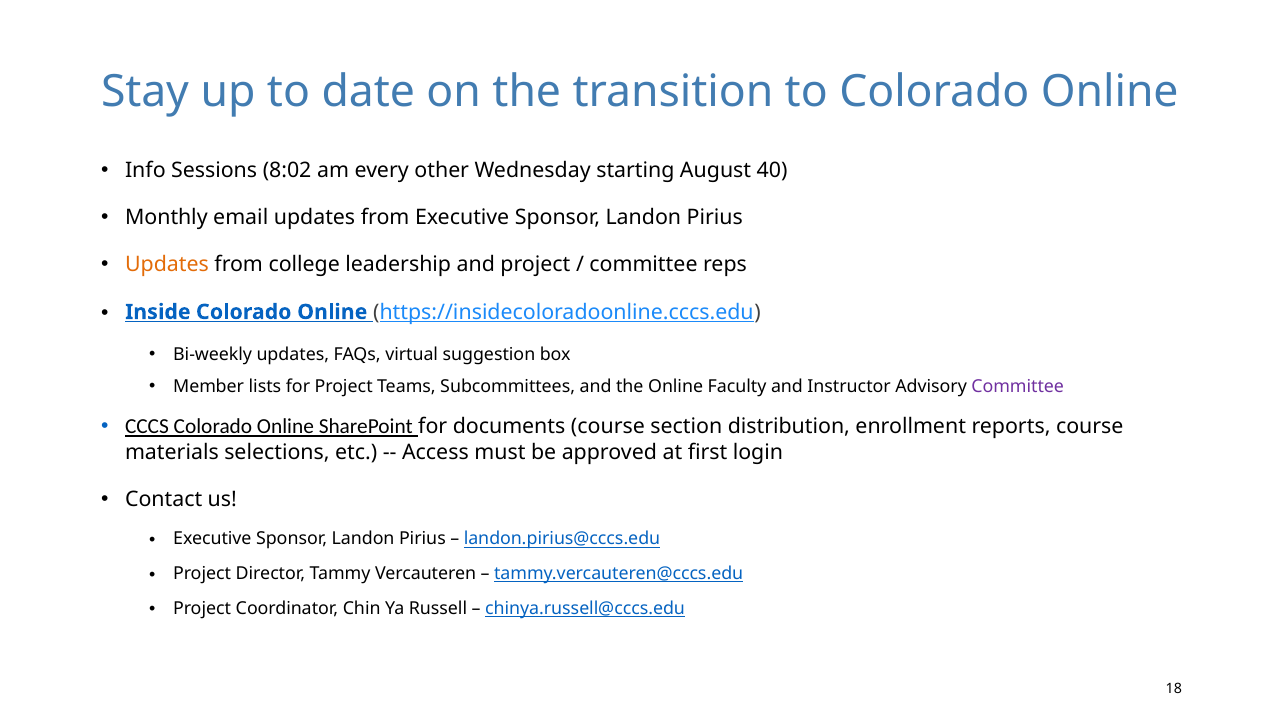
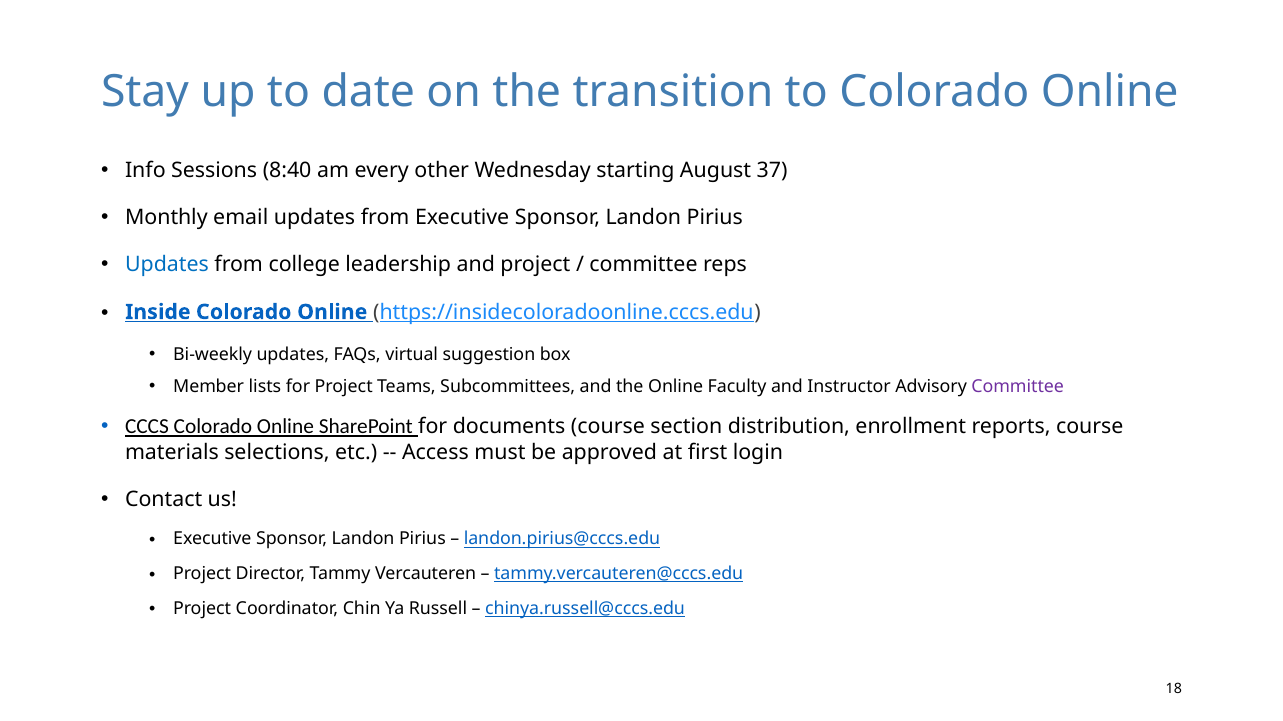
8:02: 8:02 -> 8:40
40: 40 -> 37
Updates at (167, 265) colour: orange -> blue
